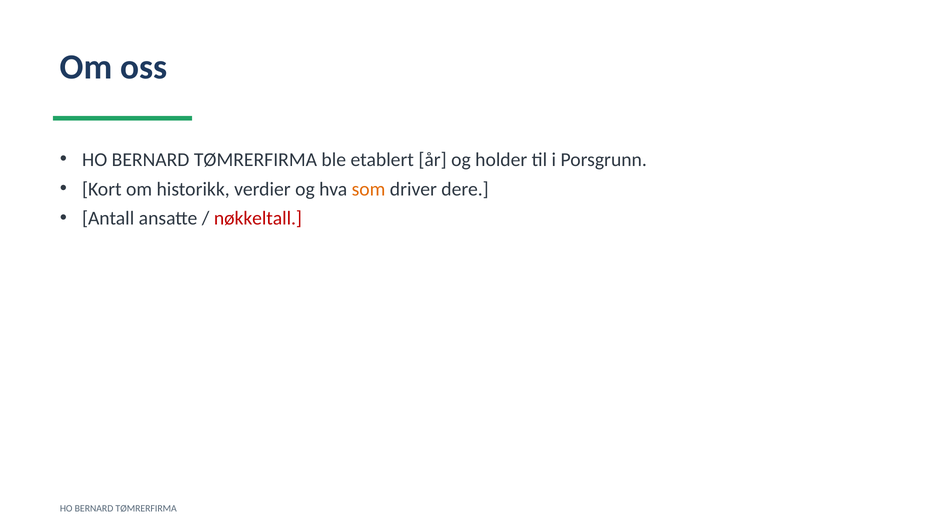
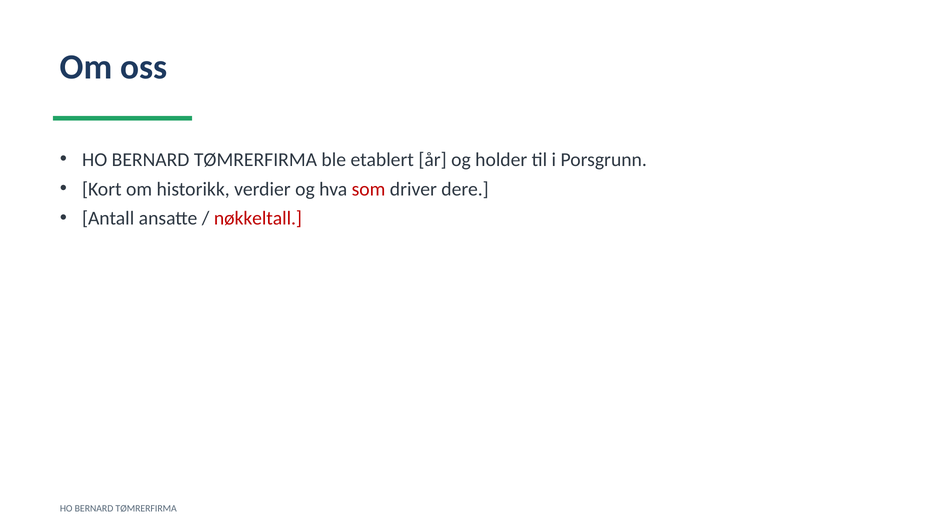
som colour: orange -> red
